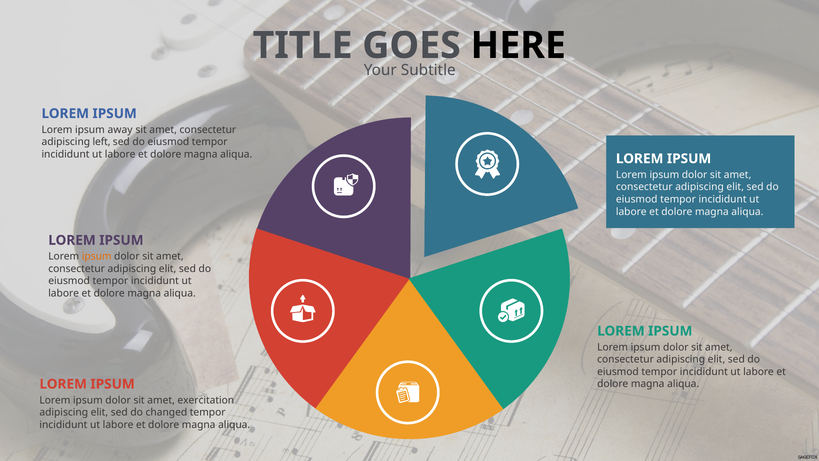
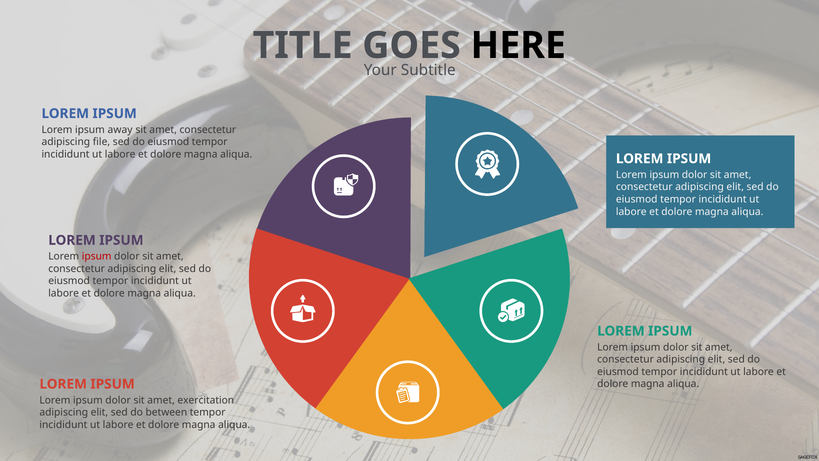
left: left -> file
ipsum at (97, 256) colour: orange -> red
changed: changed -> between
